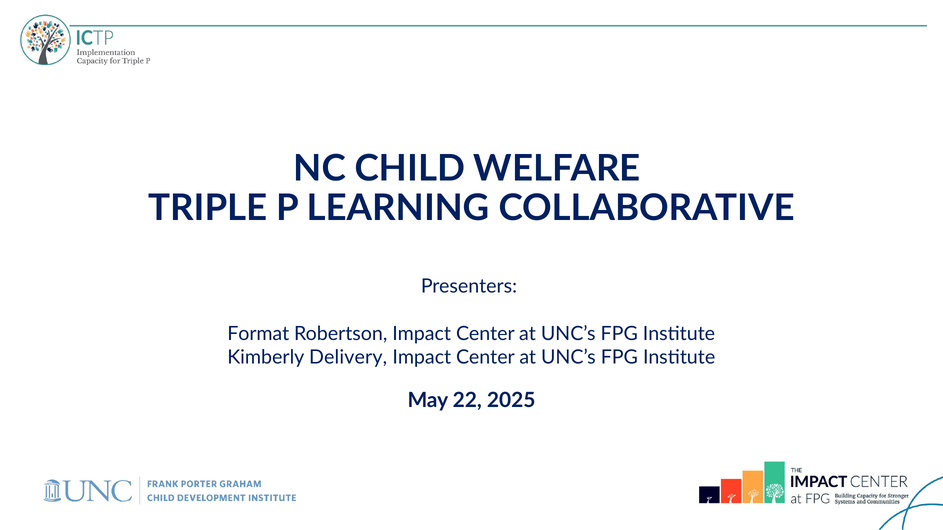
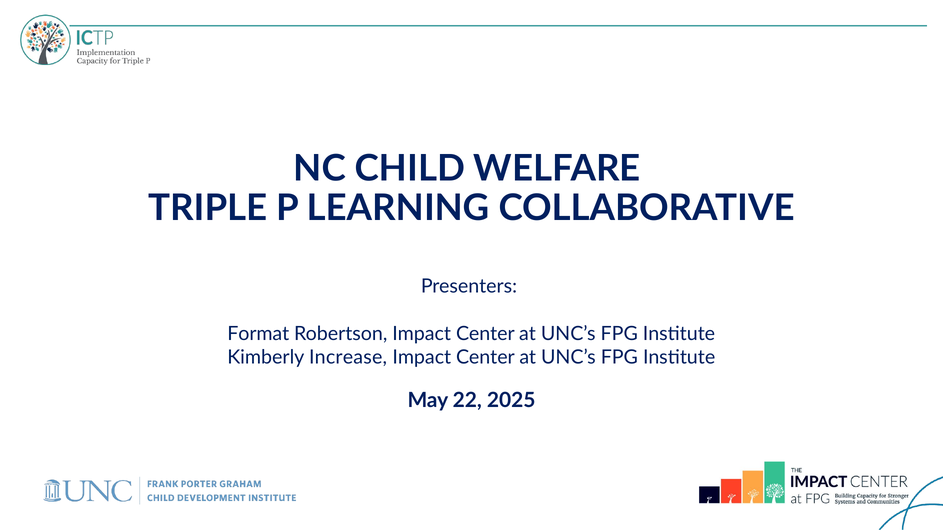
Delivery: Delivery -> Increase
